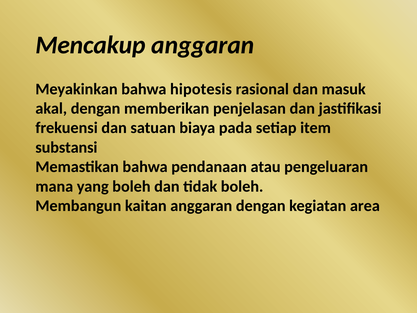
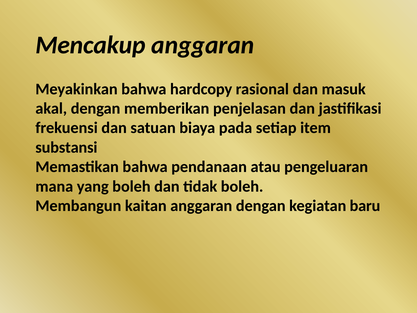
hipotesis: hipotesis -> hardcopy
area: area -> baru
